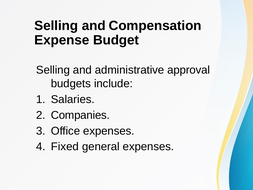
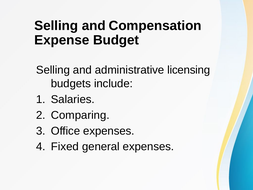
approval: approval -> licensing
Companies: Companies -> Comparing
